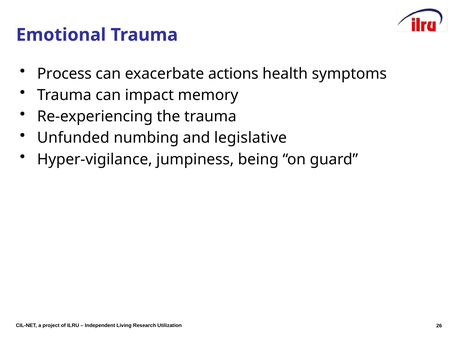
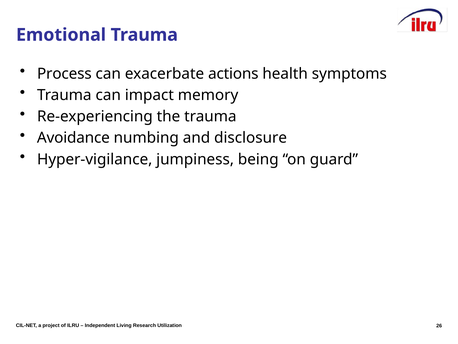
Unfunded: Unfunded -> Avoidance
legislative: legislative -> disclosure
